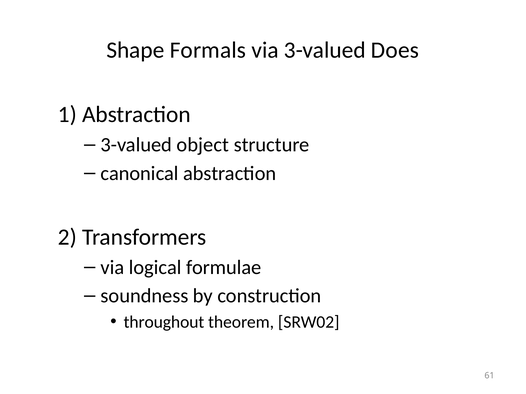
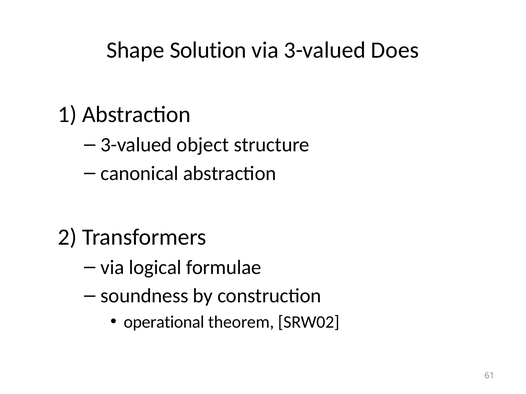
Formals: Formals -> Solution
throughout: throughout -> operational
